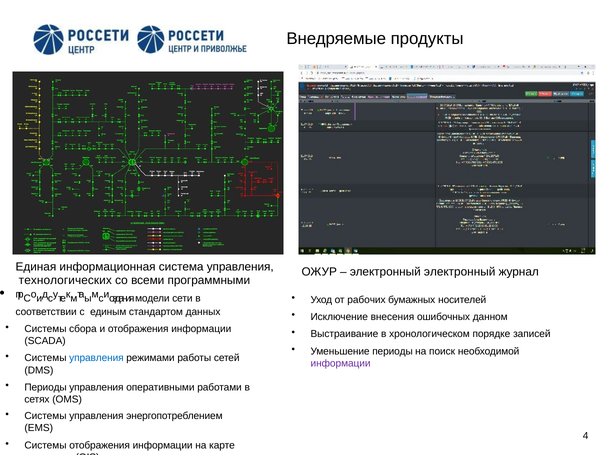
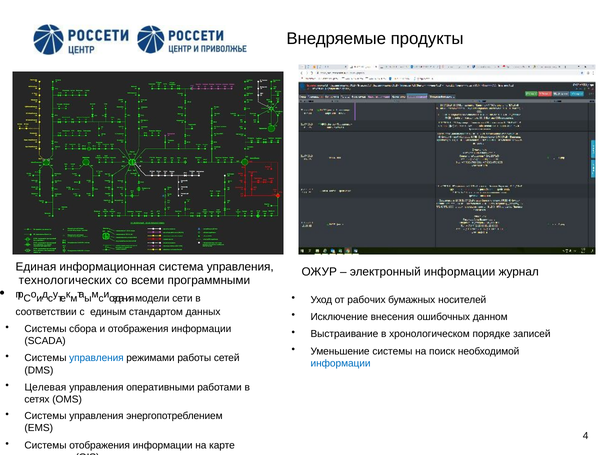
электронный электронный: электронный -> информации
Уменьшение периоды: периоды -> системы
информации at (341, 363) colour: purple -> blue
Периоды at (46, 387): Периоды -> Целевая
